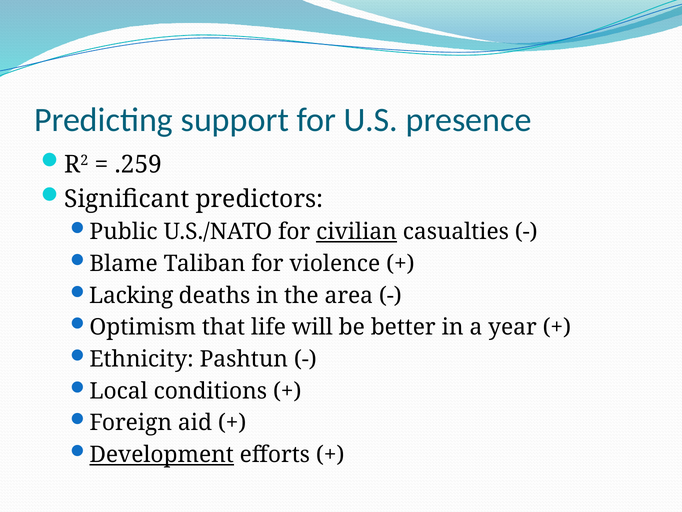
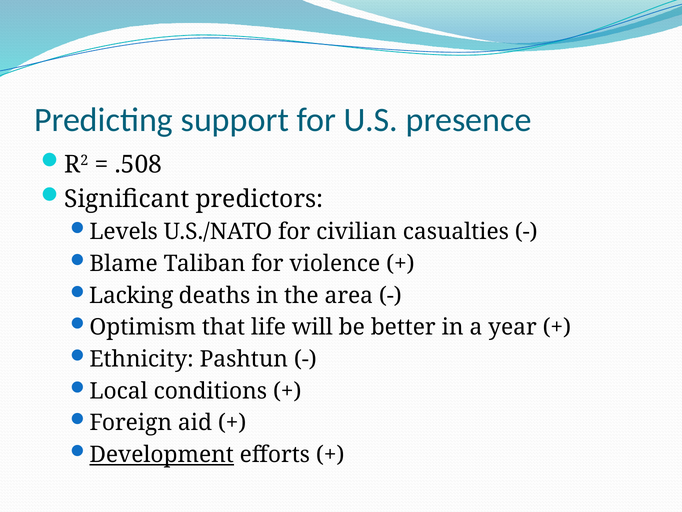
.259: .259 -> .508
Public: Public -> Levels
civilian underline: present -> none
